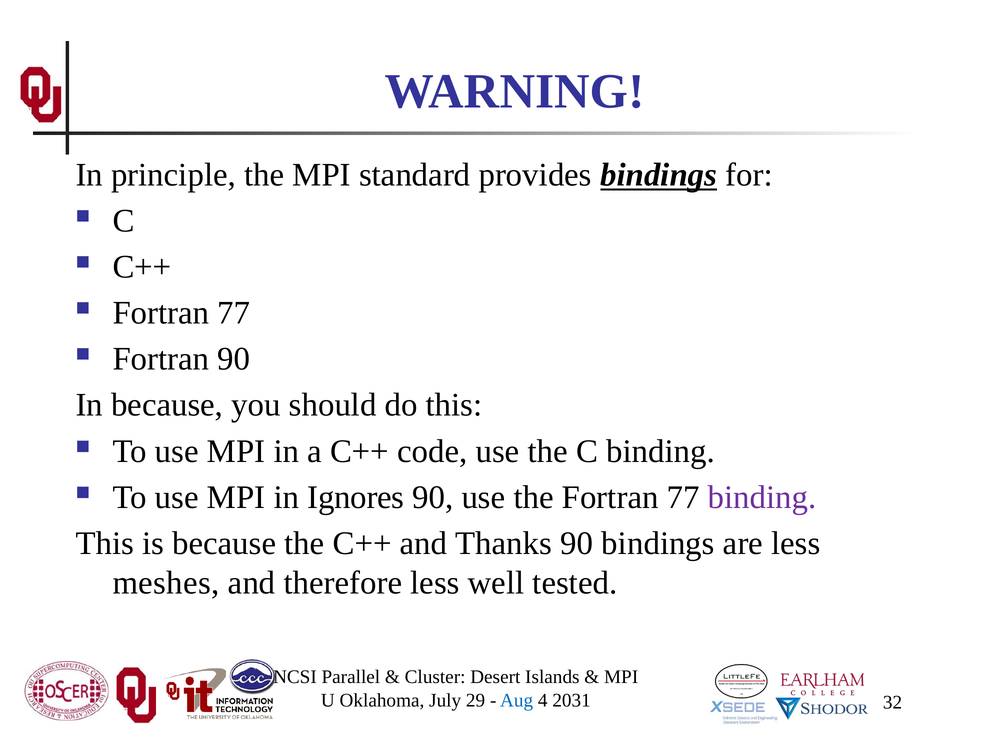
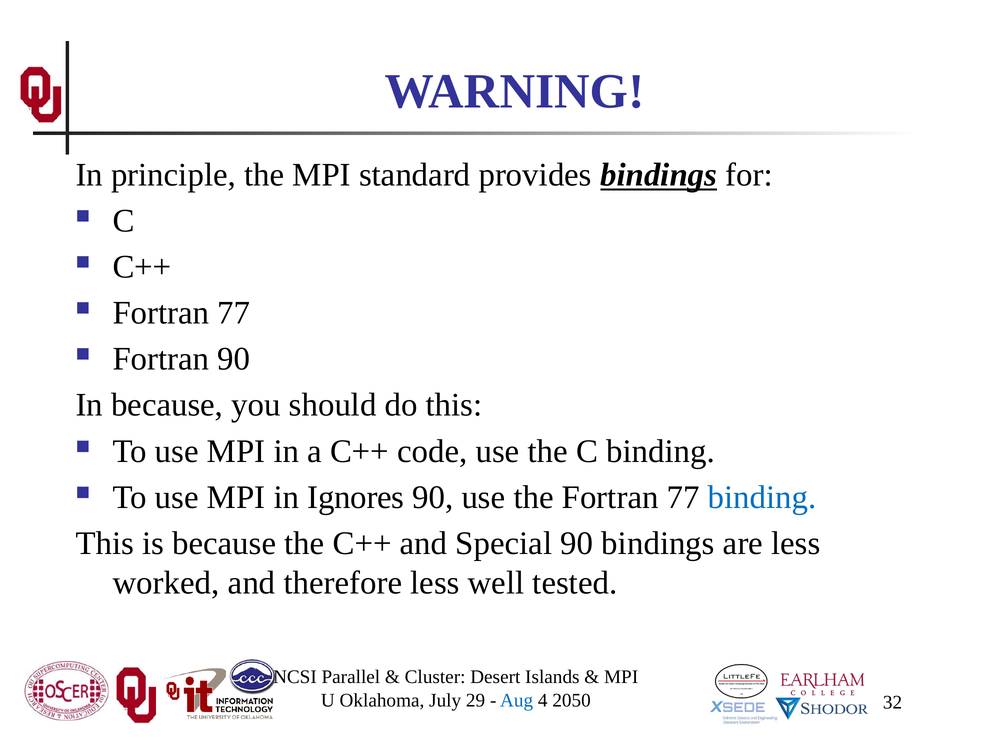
binding at (762, 497) colour: purple -> blue
Thanks: Thanks -> Special
meshes: meshes -> worked
2031: 2031 -> 2050
